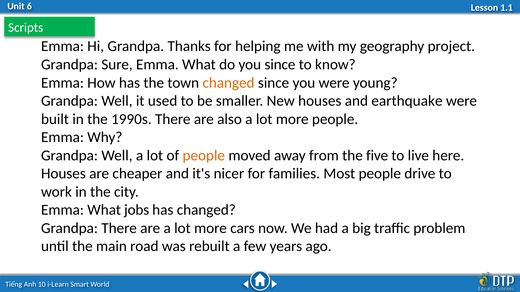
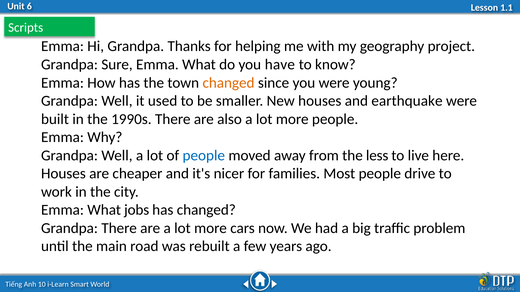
you since: since -> have
people at (204, 156) colour: orange -> blue
five: five -> less
